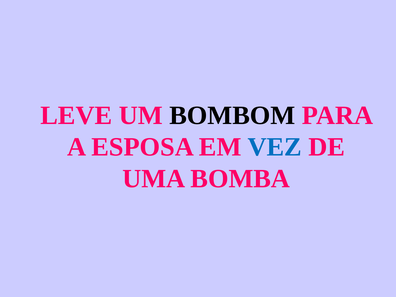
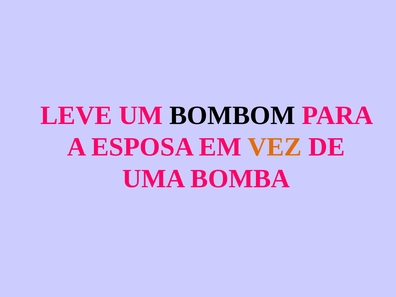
VEZ colour: blue -> orange
